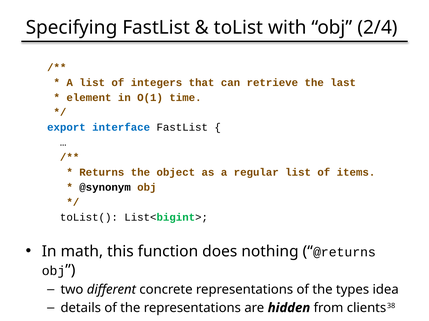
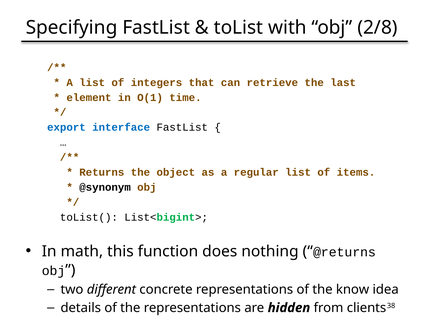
2/4: 2/4 -> 2/8
types: types -> know
